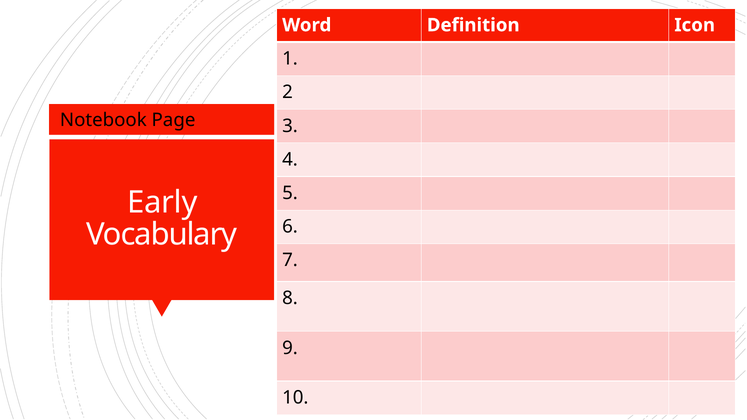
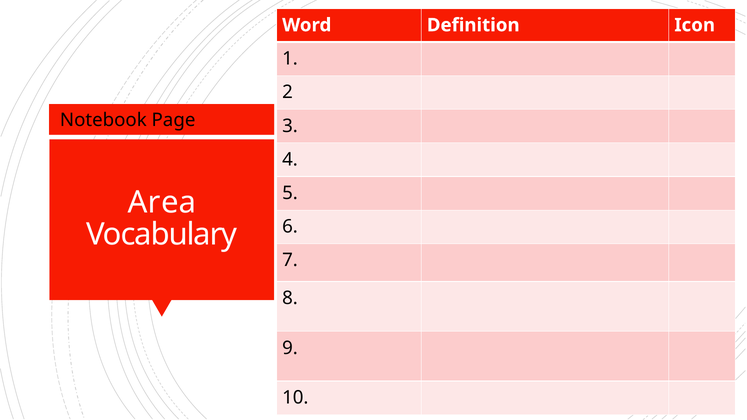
Early: Early -> Area
